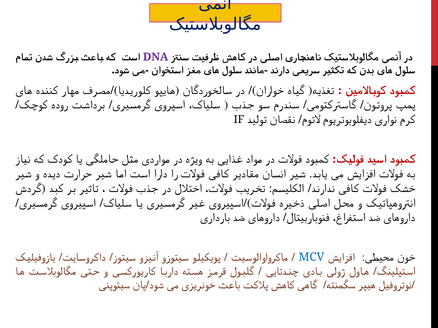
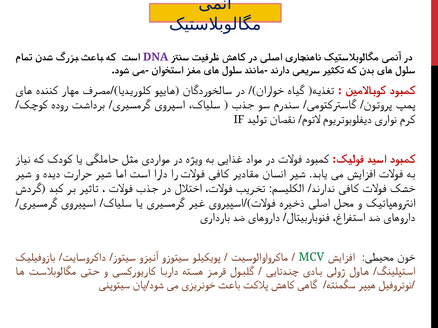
MCV colour: blue -> green
